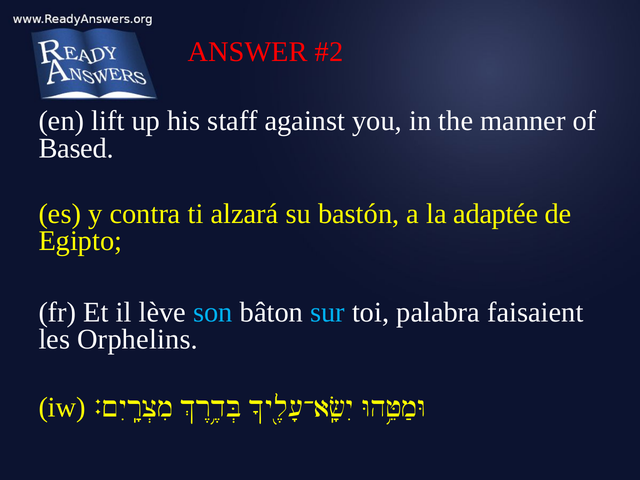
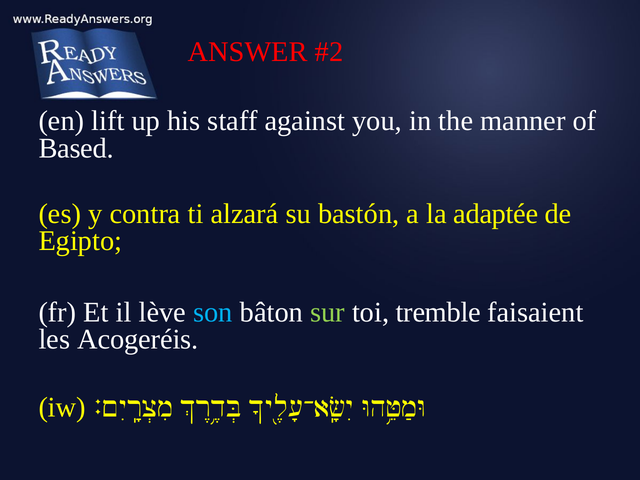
sur colour: light blue -> light green
palabra: palabra -> tremble
Orphelins: Orphelins -> Acogeréis
